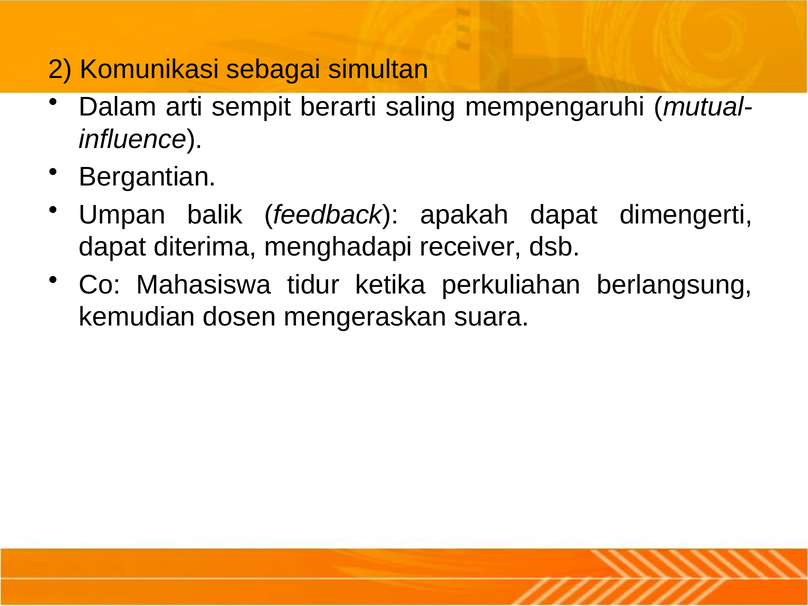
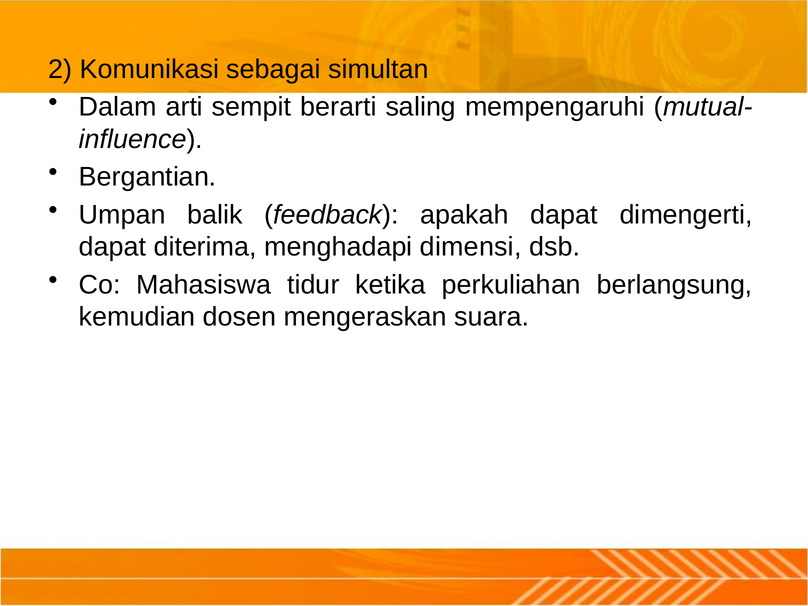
receiver: receiver -> dimensi
